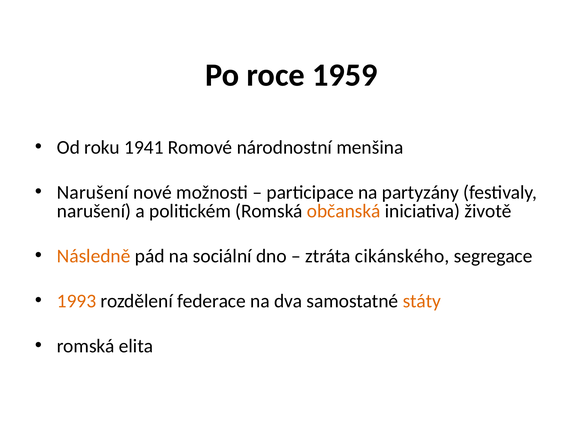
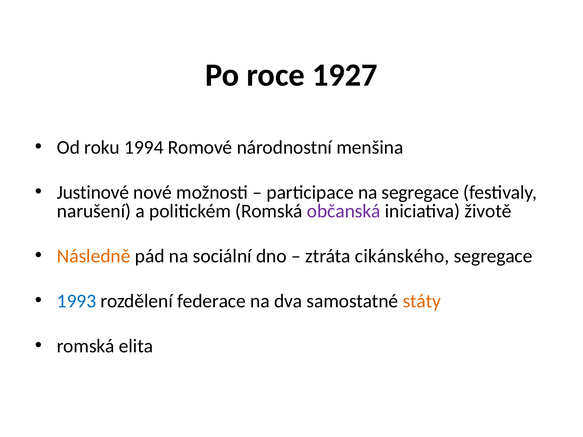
1959: 1959 -> 1927
1941: 1941 -> 1994
Narušení at (93, 192): Narušení -> Justinové
na partyzány: partyzány -> segregace
občanská colour: orange -> purple
1993 colour: orange -> blue
